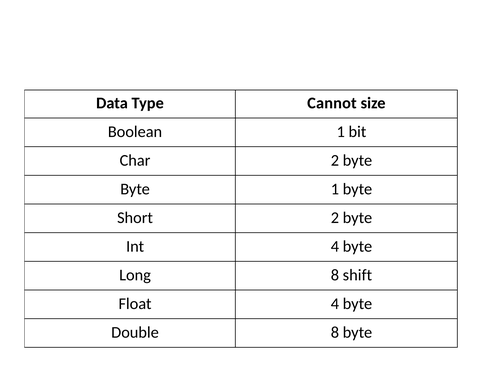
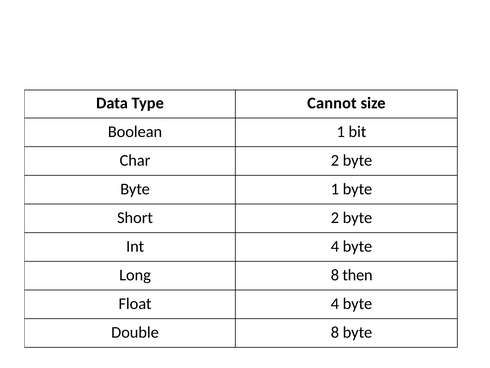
shift: shift -> then
